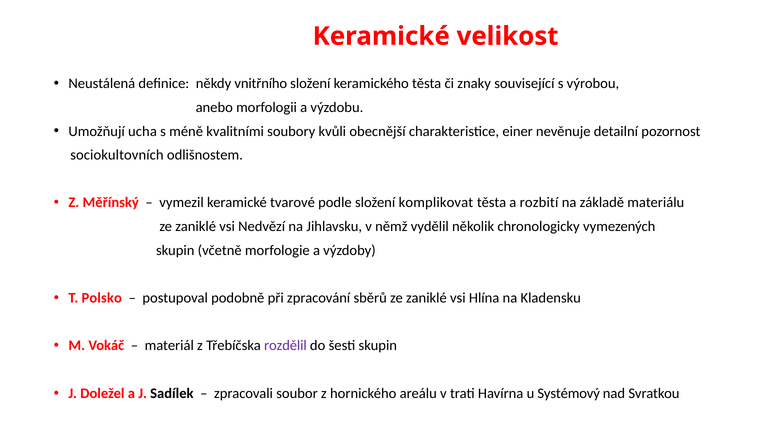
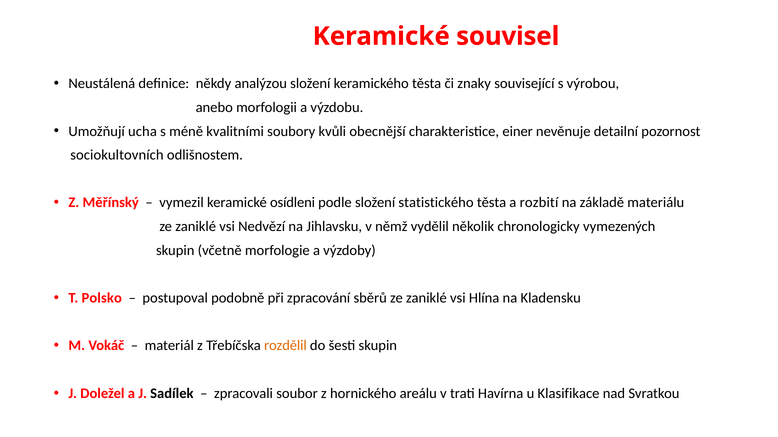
velikost: velikost -> souvisel
vnitřního: vnitřního -> analýzou
tvarové: tvarové -> osídleni
komplikovat: komplikovat -> statistického
rozdělil colour: purple -> orange
Systémový: Systémový -> Klasifikace
